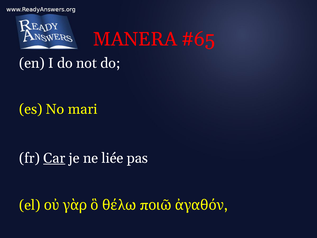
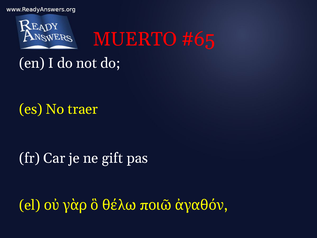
MANERA: MANERA -> MUERTO
mari: mari -> traer
Car underline: present -> none
liée: liée -> gift
